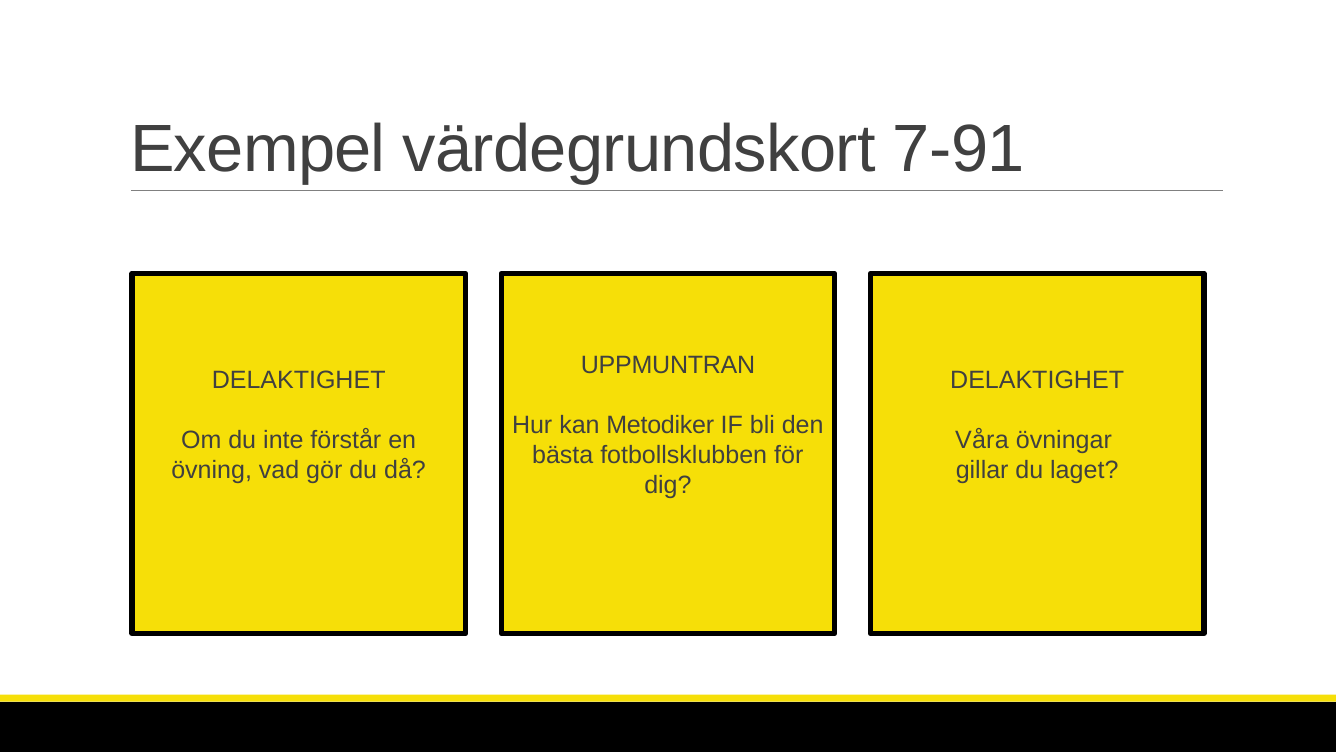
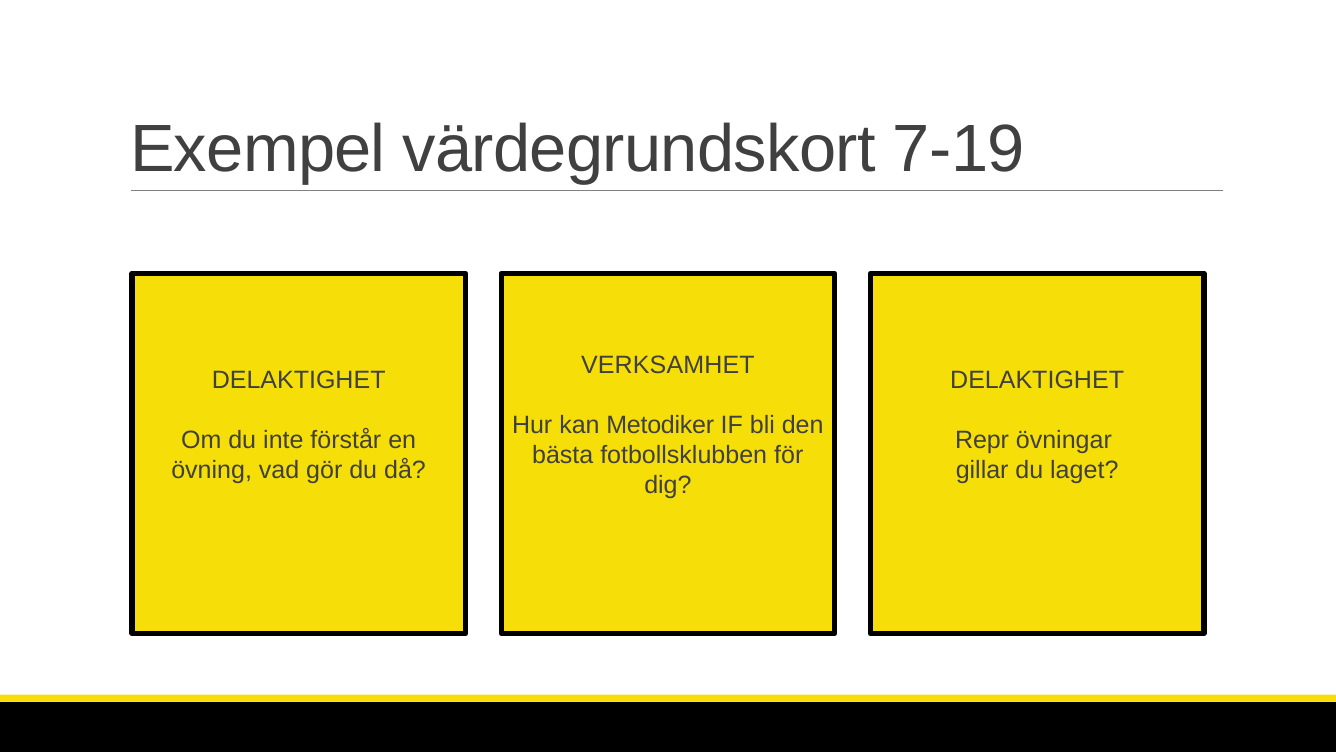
7-91: 7-91 -> 7-19
UPPMUNTRAN: UPPMUNTRAN -> VERKSAMHET
Våra: Våra -> Repr
